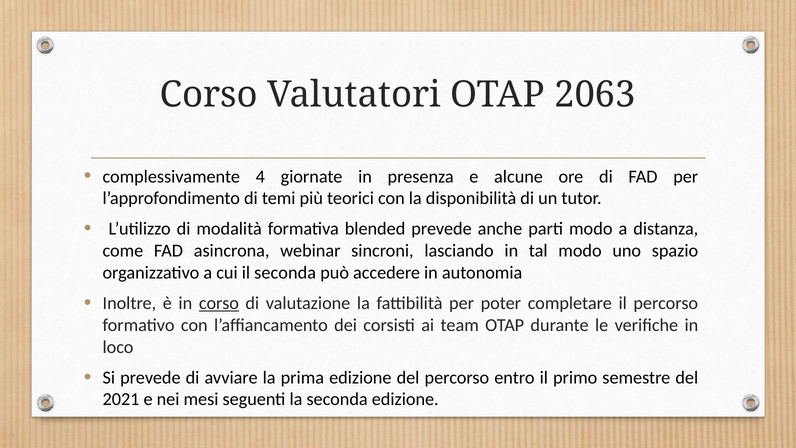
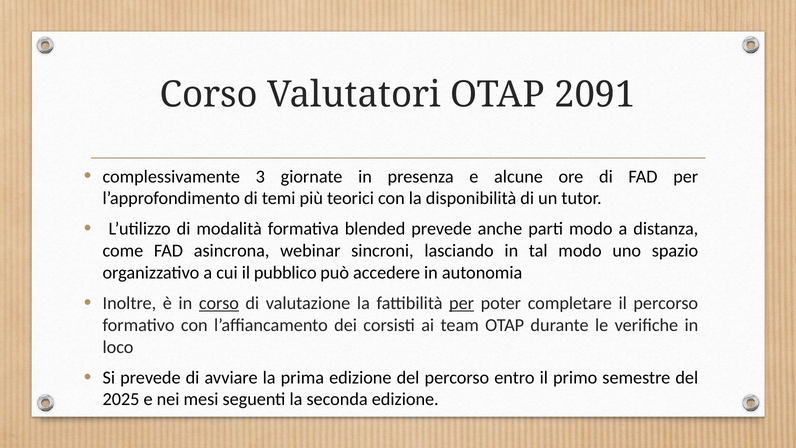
2063: 2063 -> 2091
4: 4 -> 3
il seconda: seconda -> pubblico
per at (462, 303) underline: none -> present
2021: 2021 -> 2025
